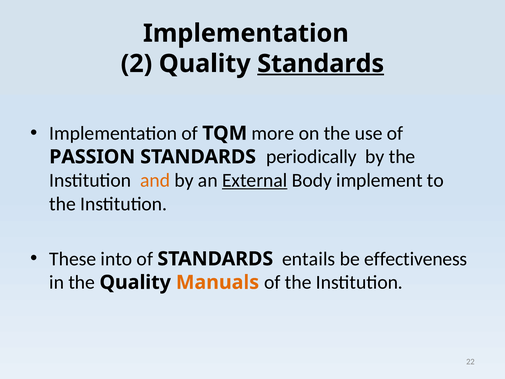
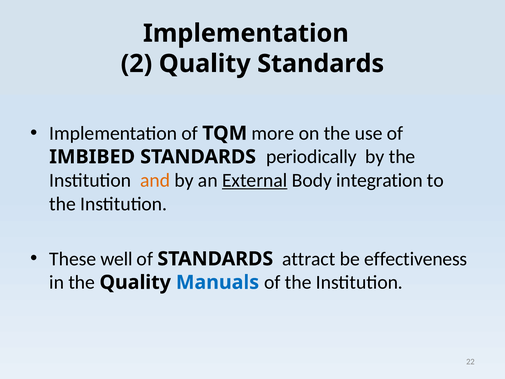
Standards at (321, 64) underline: present -> none
PASSION: PASSION -> IMBIBED
implement: implement -> integration
into: into -> well
entails: entails -> attract
Manuals colour: orange -> blue
